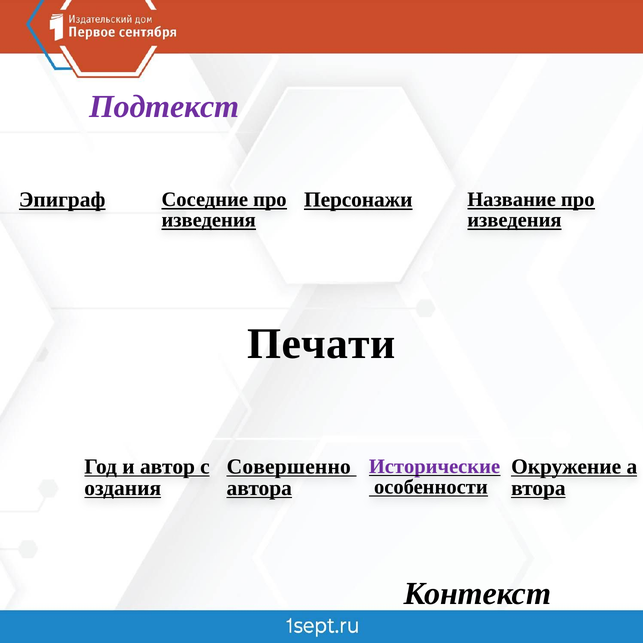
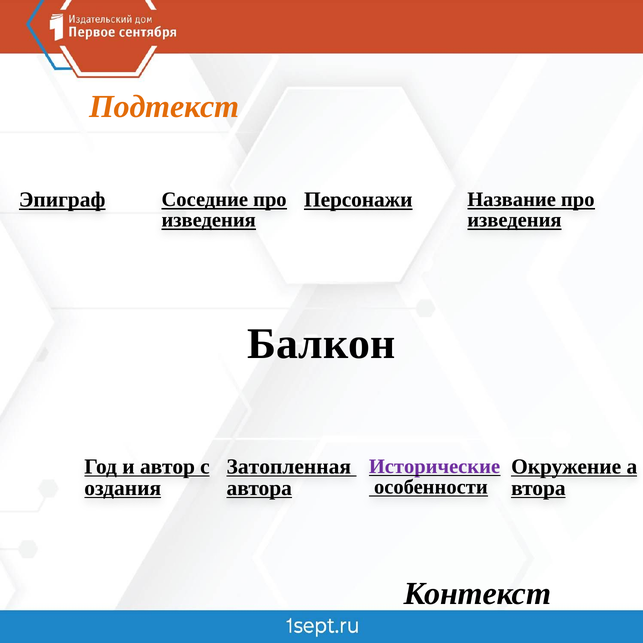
Подтекст colour: purple -> orange
Печати: Печати -> Балкон
Совершенно: Совершенно -> Затопленная
